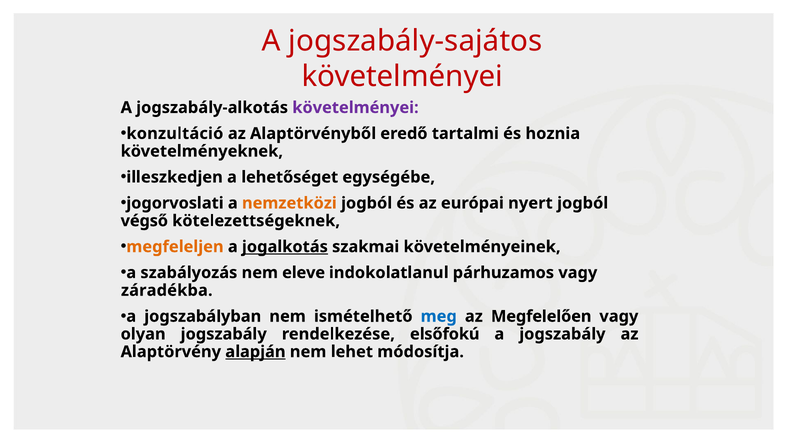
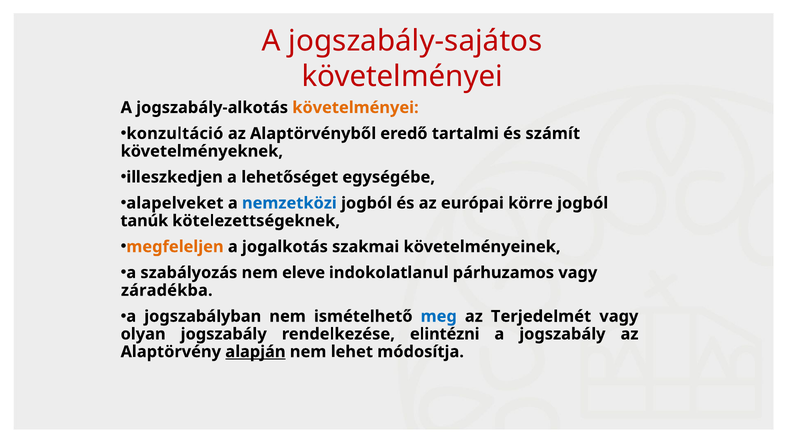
követelményei at (355, 108) colour: purple -> orange
hoznia: hoznia -> számít
jogorvoslati: jogorvoslati -> alapelveket
nemzetközi colour: orange -> blue
nyert: nyert -> körre
végső: végső -> tanúk
jogalkotás underline: present -> none
Megfelelően: Megfelelően -> Terjedelmét
elsőfokú: elsőfokú -> elintézni
